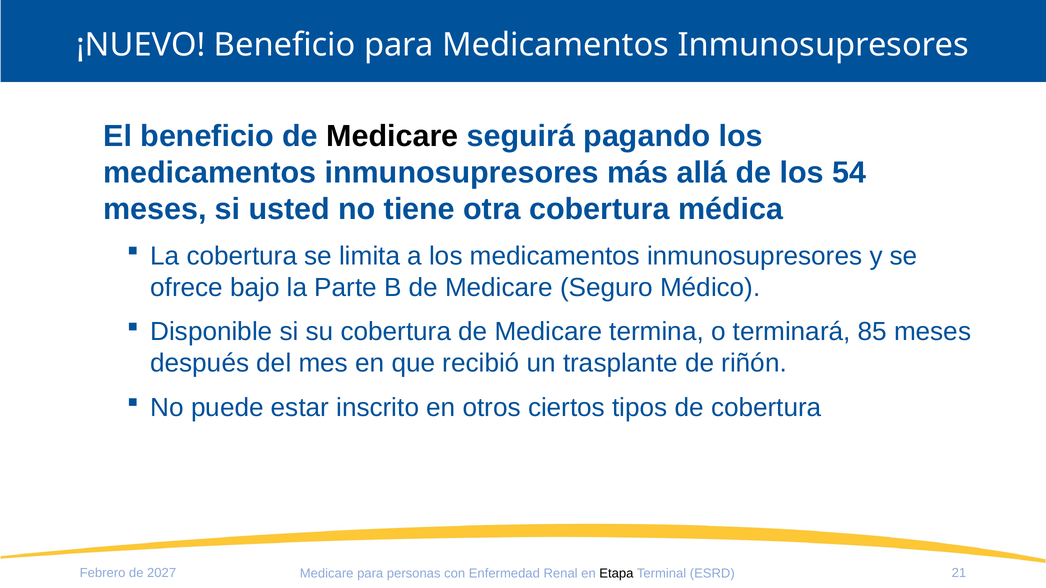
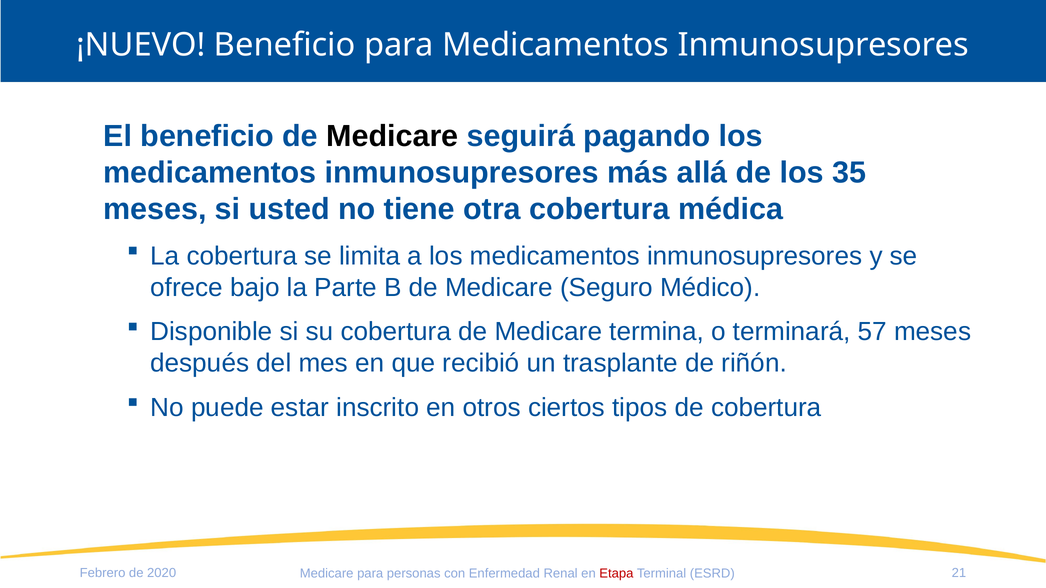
54: 54 -> 35
85: 85 -> 57
2027: 2027 -> 2020
Etapa colour: black -> red
